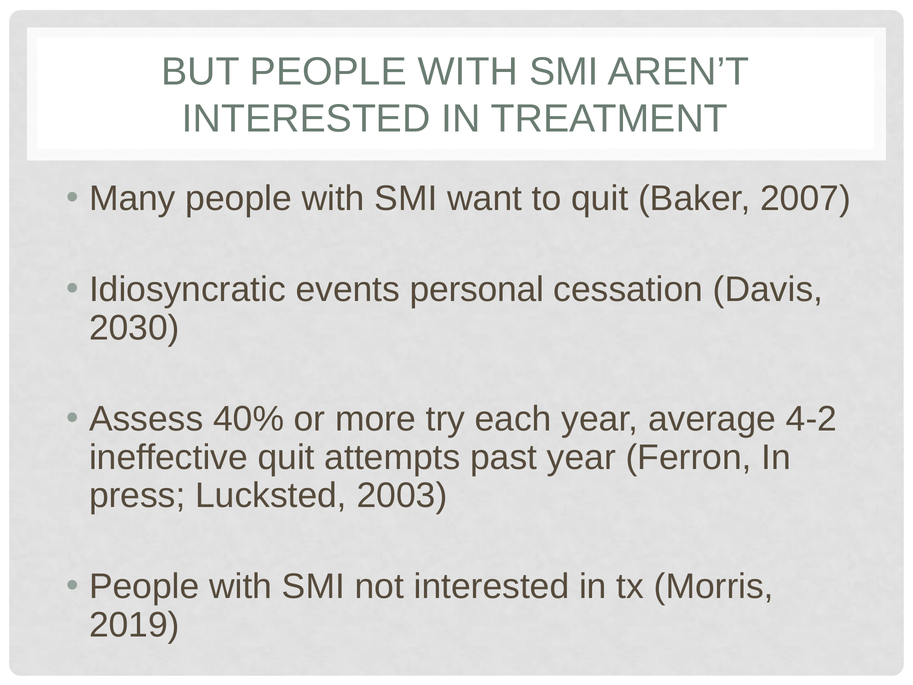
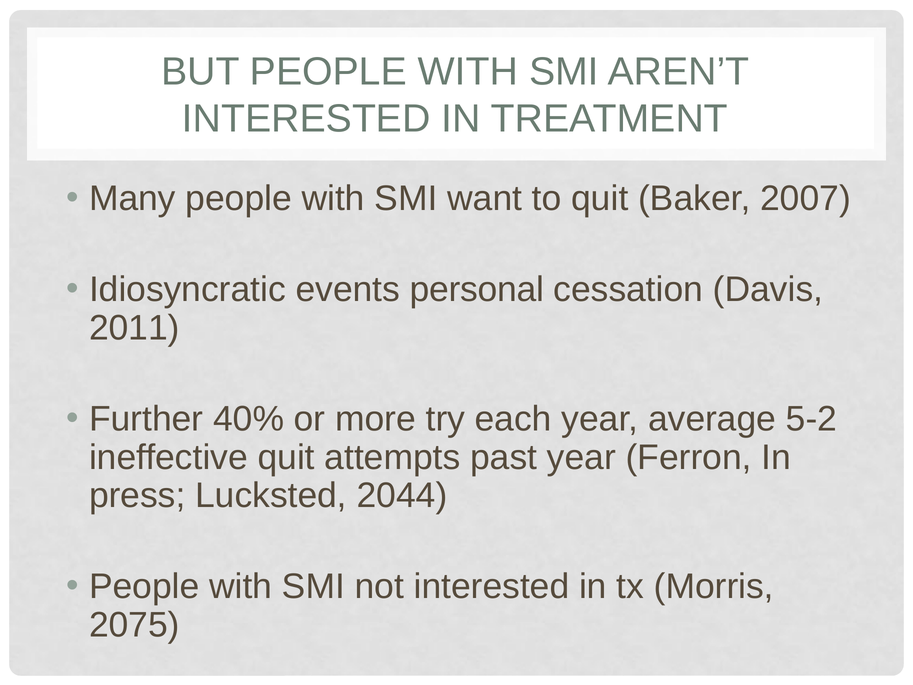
2030: 2030 -> 2011
Assess: Assess -> Further
4-2: 4-2 -> 5-2
2003: 2003 -> 2044
2019: 2019 -> 2075
